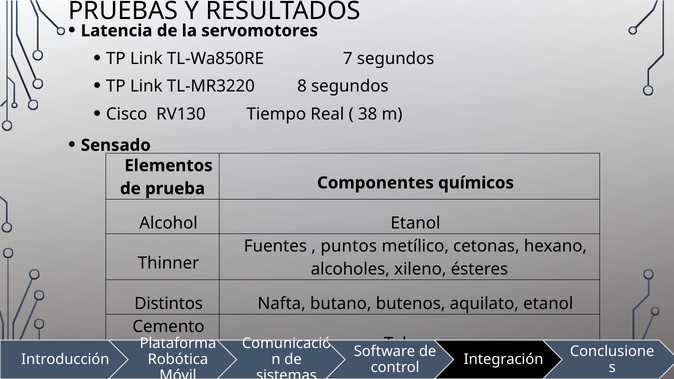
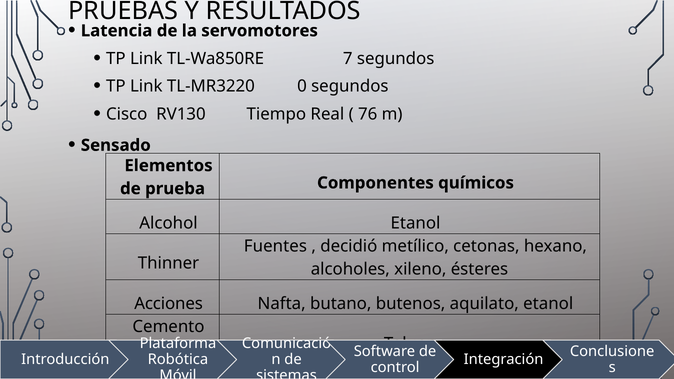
8: 8 -> 0
38: 38 -> 76
puntos: puntos -> decidió
Distintos: Distintos -> Acciones
